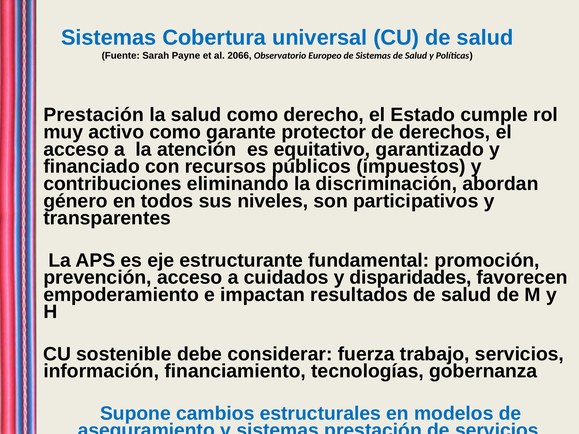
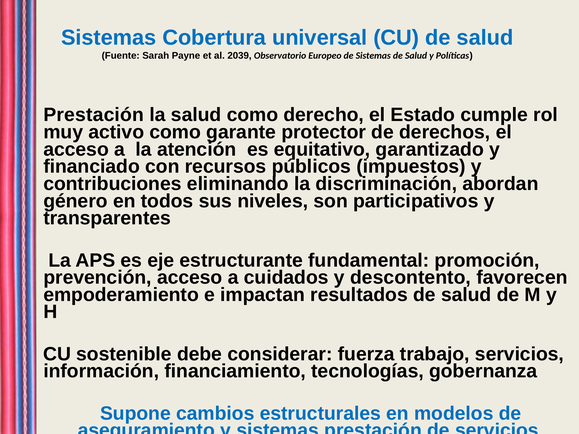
2066: 2066 -> 2039
disparidades: disparidades -> descontento
